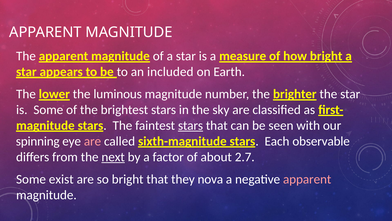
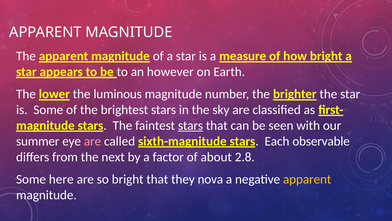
included: included -> however
spinning: spinning -> summer
next underline: present -> none
2.7: 2.7 -> 2.8
exist: exist -> here
apparent at (307, 179) colour: pink -> yellow
